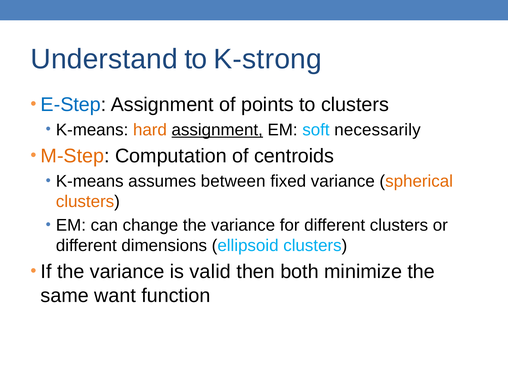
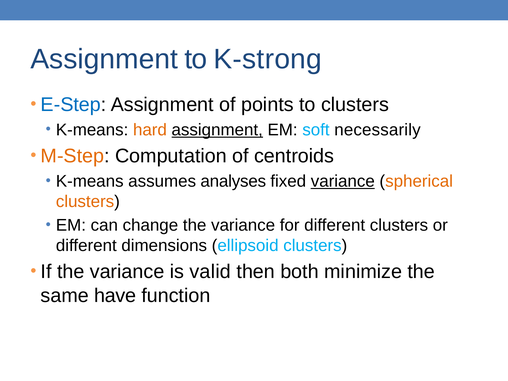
Understand at (104, 59): Understand -> Assignment
between: between -> analyses
variance at (343, 181) underline: none -> present
want: want -> have
